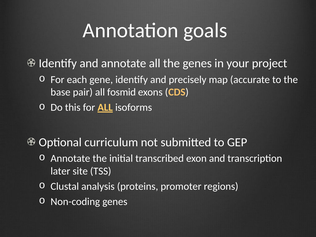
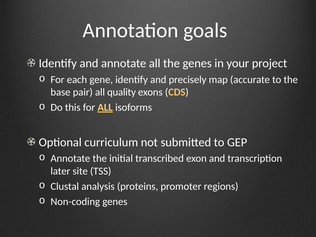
fosmid: fosmid -> quality
